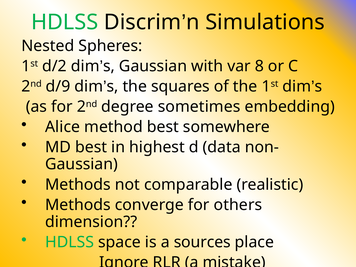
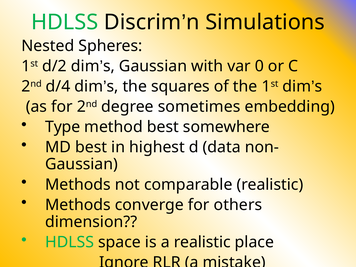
8: 8 -> 0
d/9: d/9 -> d/4
Alice: Alice -> Type
a sources: sources -> realistic
